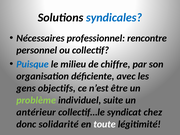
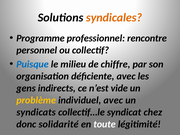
syndicales colour: blue -> orange
Nécessaires: Nécessaires -> Programme
objectifs: objectifs -> indirects
être: être -> vide
problème colour: light green -> yellow
individuel suite: suite -> avec
antérieur: antérieur -> syndicats
